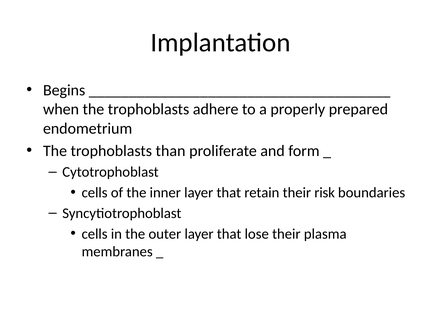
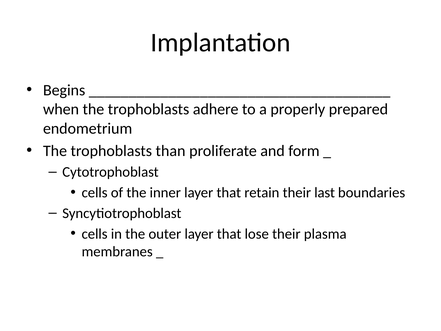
risk: risk -> last
